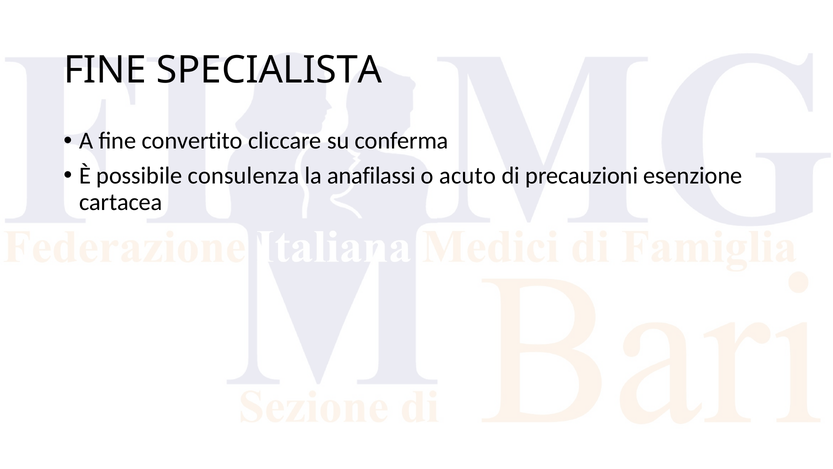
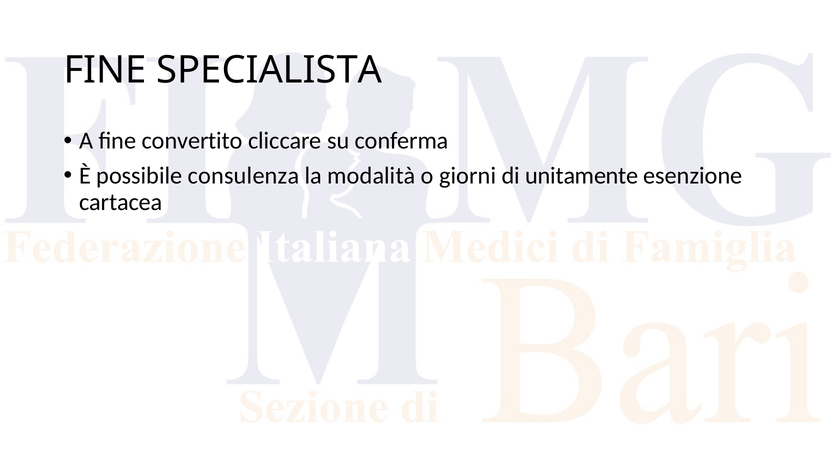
anafilassi: anafilassi -> modalità
acuto: acuto -> giorni
precauzioni: precauzioni -> unitamente
